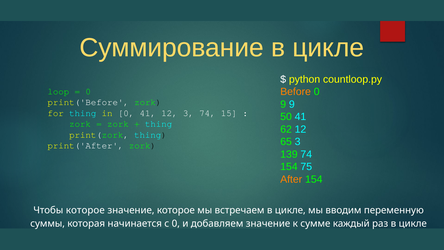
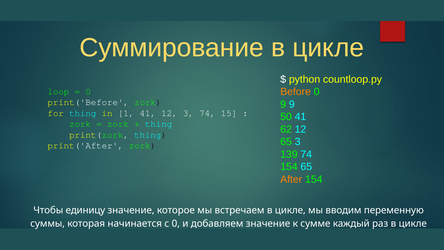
in 0: 0 -> 1
154 75: 75 -> 65
Чтобы которое: которое -> единицу
